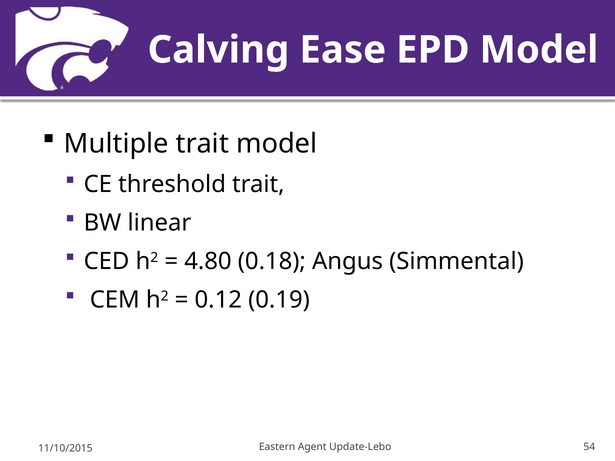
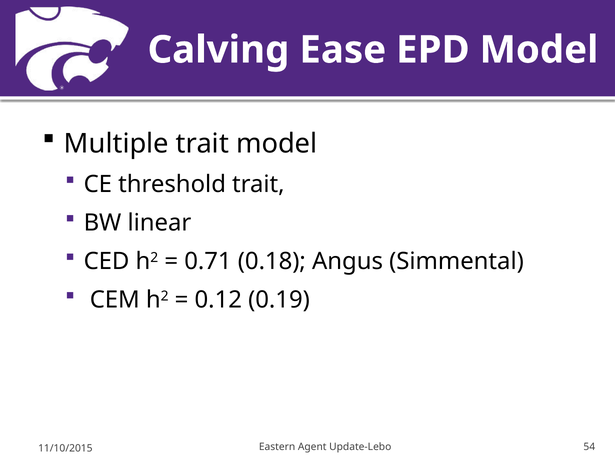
4.80: 4.80 -> 0.71
